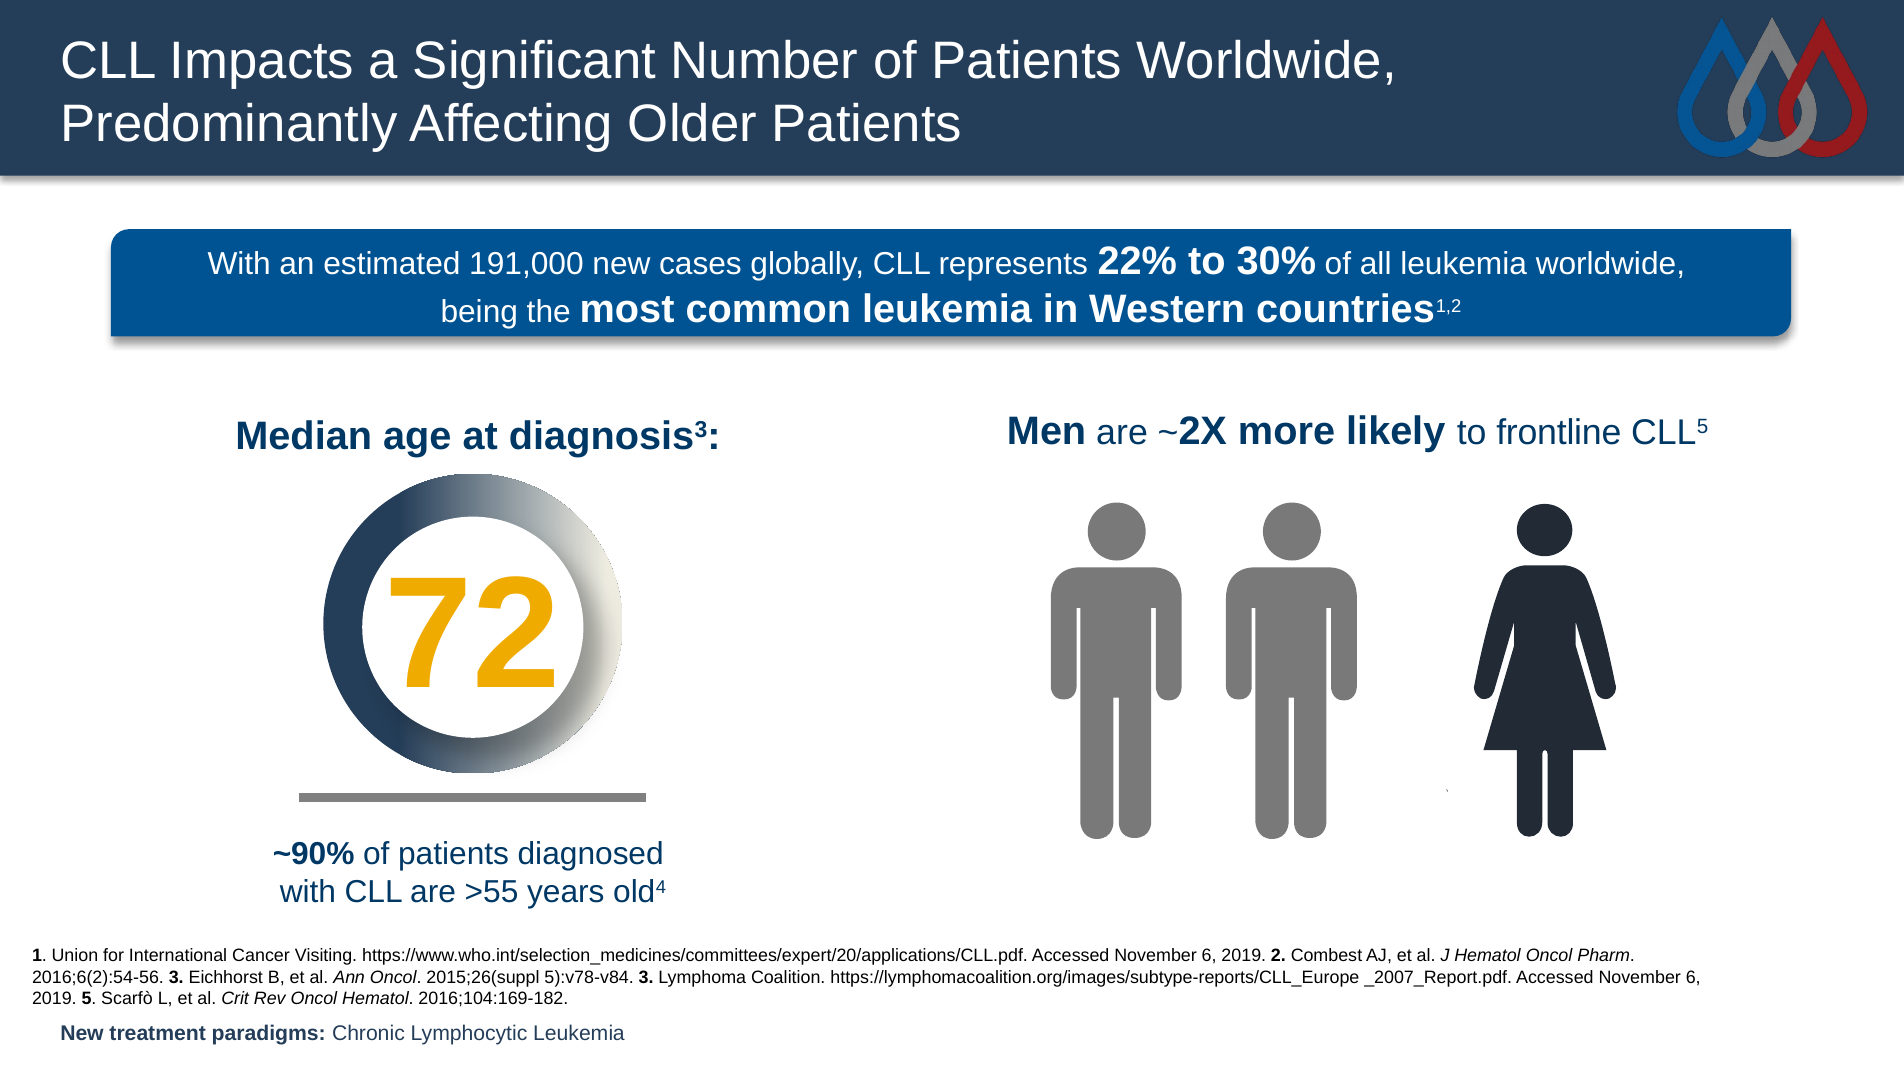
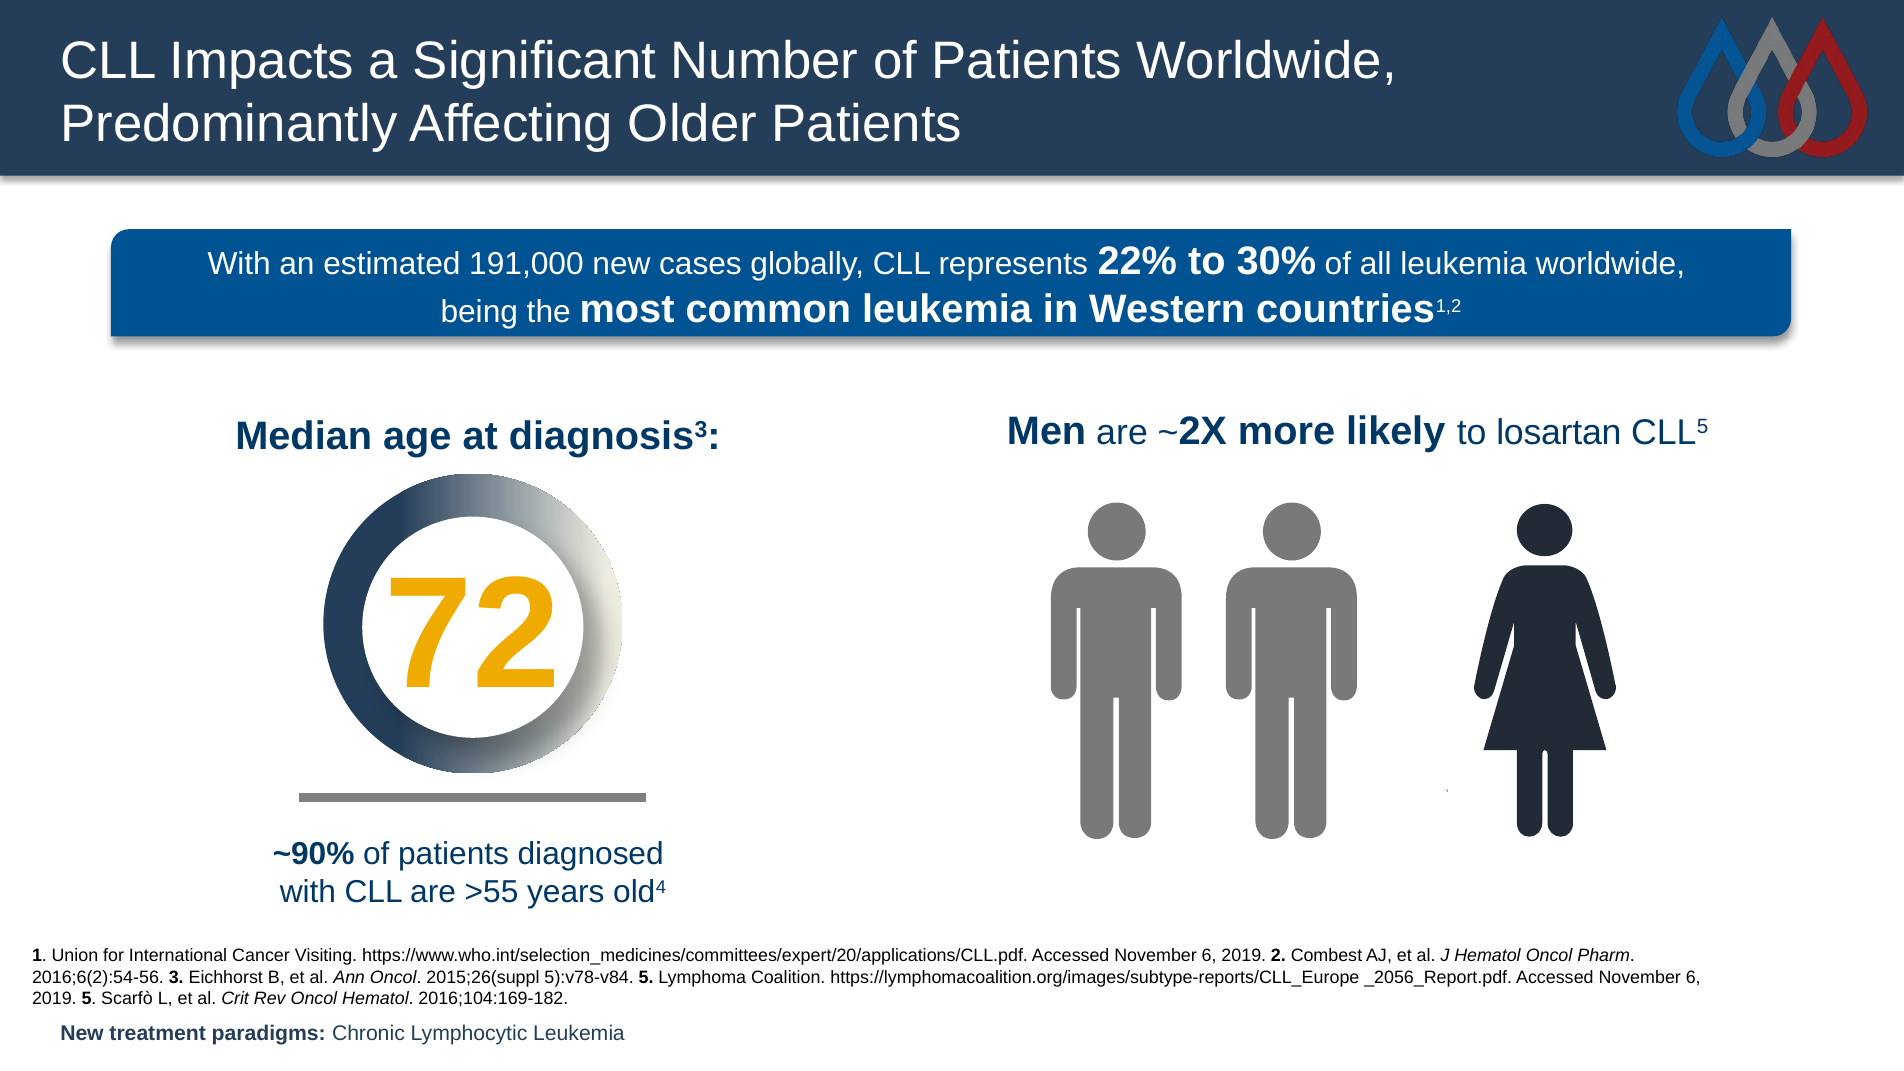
frontline: frontline -> losartan
5):v78-v84 3: 3 -> 5
_2007_Report.pdf: _2007_Report.pdf -> _2056_Report.pdf
